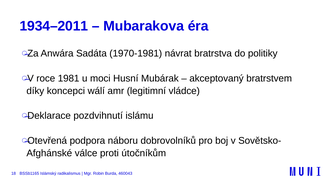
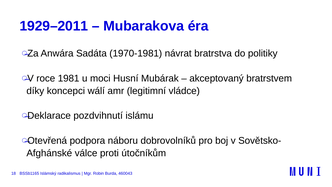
1934–2011: 1934–2011 -> 1929–2011
